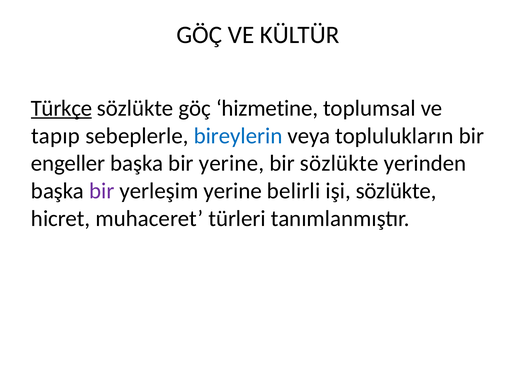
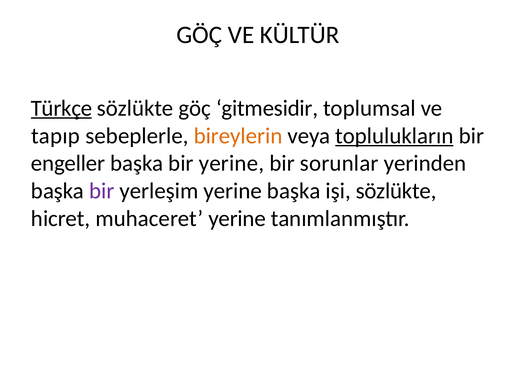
hizmetine: hizmetine -> gitmesidir
bireylerin colour: blue -> orange
toplulukların underline: none -> present
bir sözlükte: sözlükte -> sorunlar
yerine belirli: belirli -> başka
muhaceret türleri: türleri -> yerine
